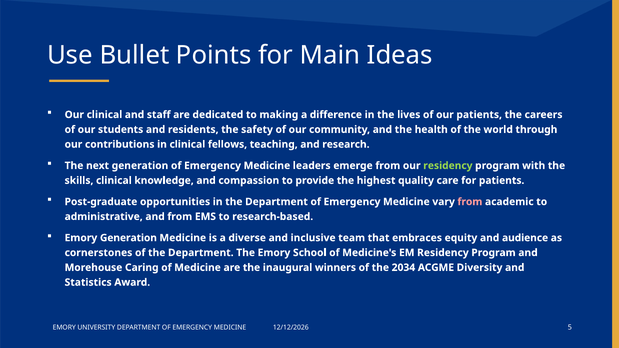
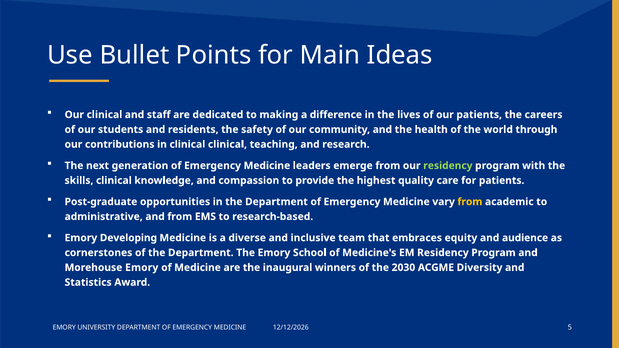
clinical fellows: fellows -> clinical
from at (470, 202) colour: pink -> yellow
Emory Generation: Generation -> Developing
Morehouse Caring: Caring -> Emory
2034: 2034 -> 2030
